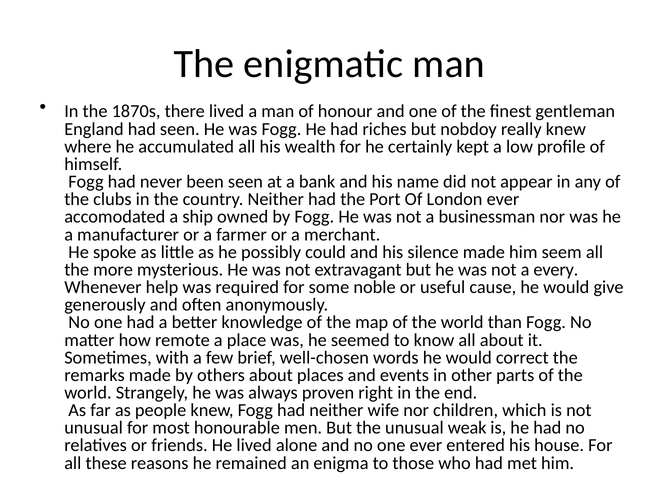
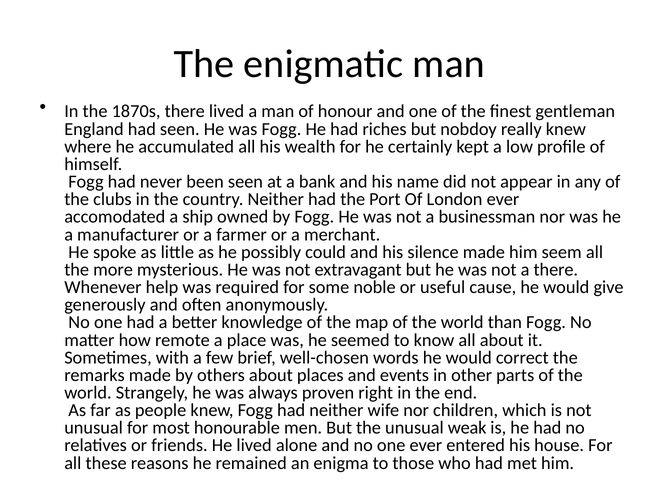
a every: every -> there
